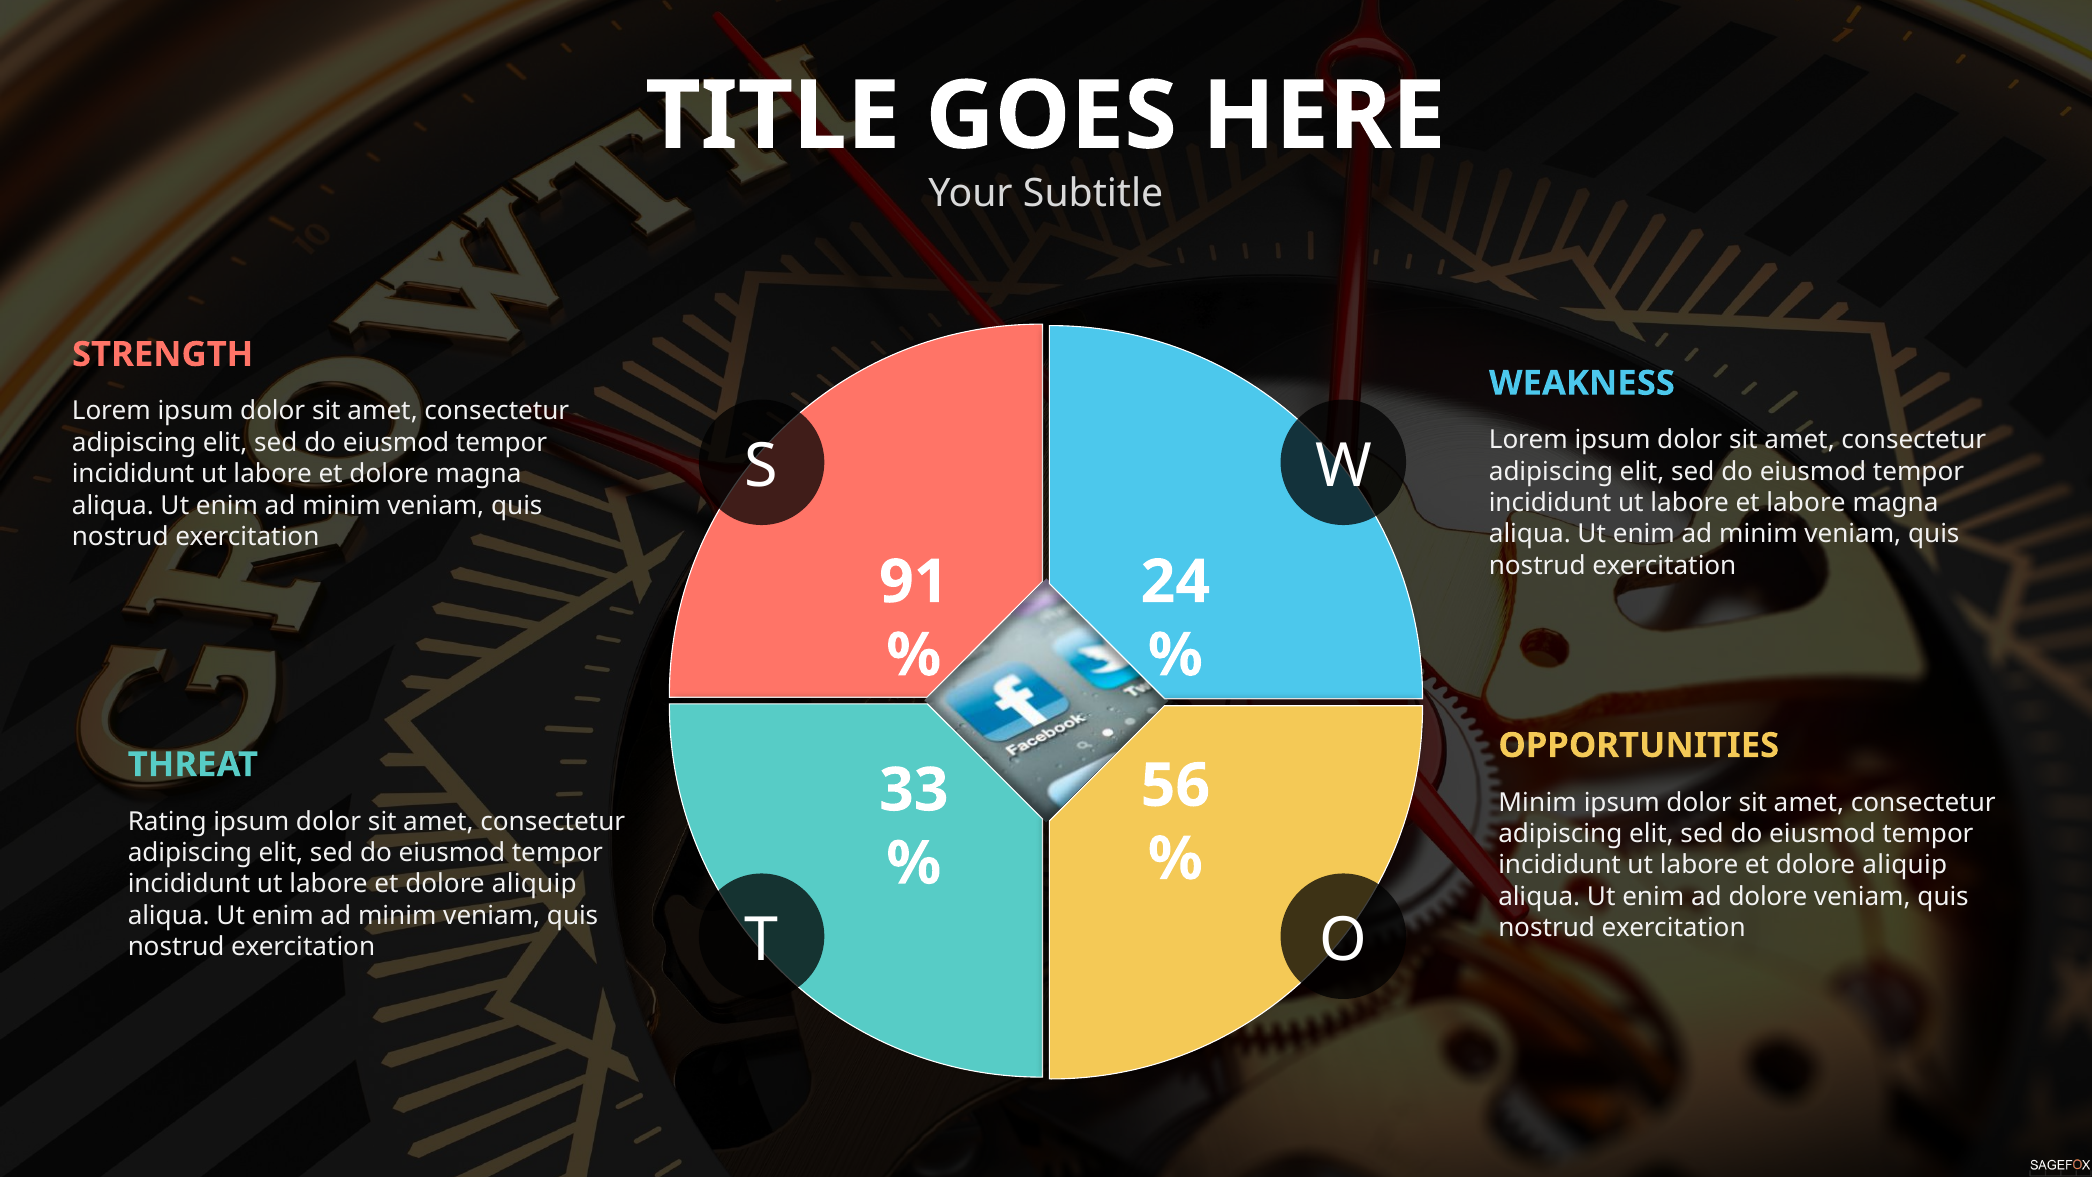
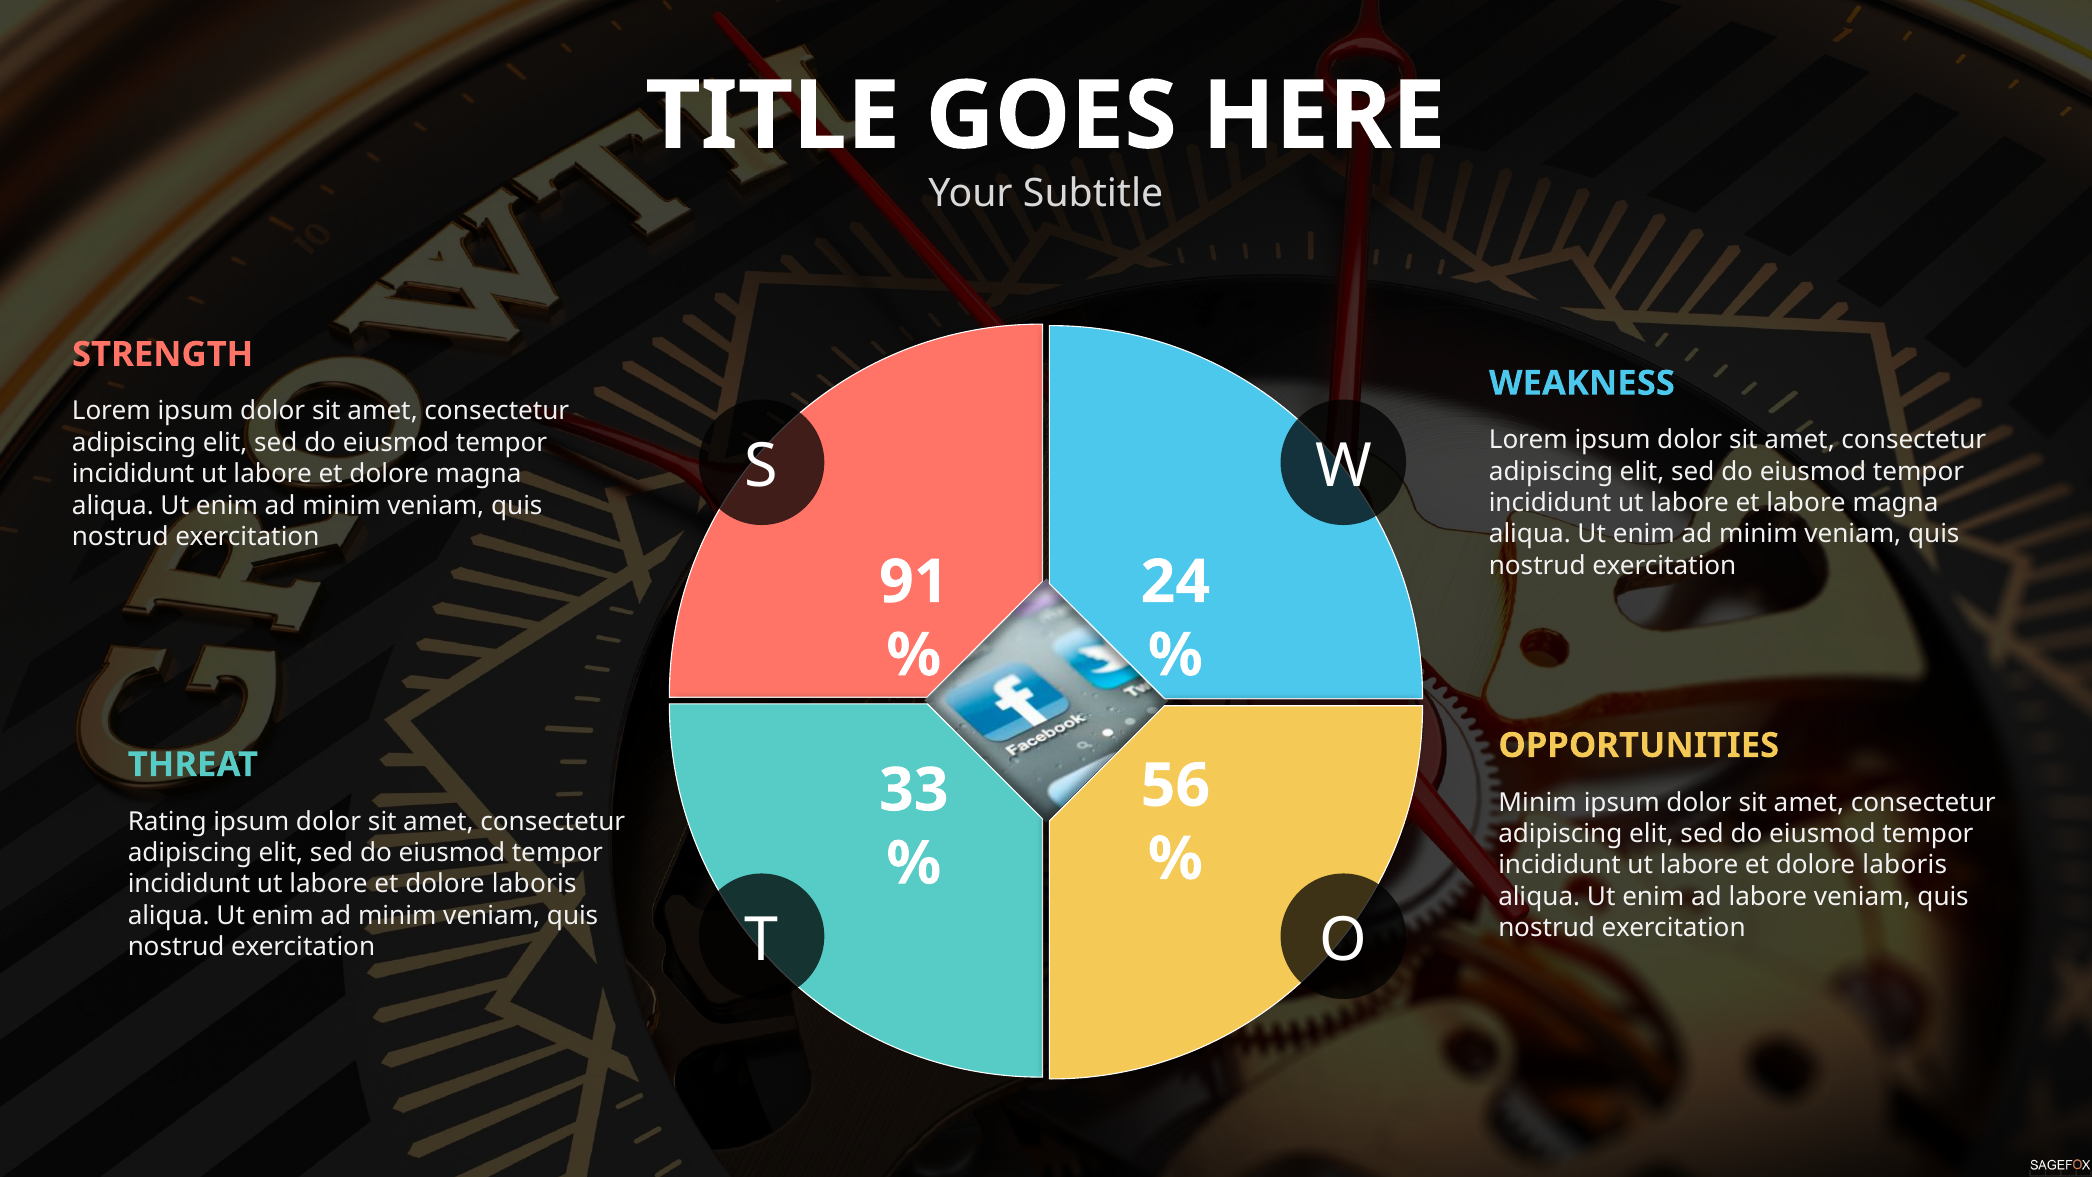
aliquip at (1905, 865): aliquip -> laboris
aliquip at (534, 884): aliquip -> laboris
ad dolore: dolore -> labore
